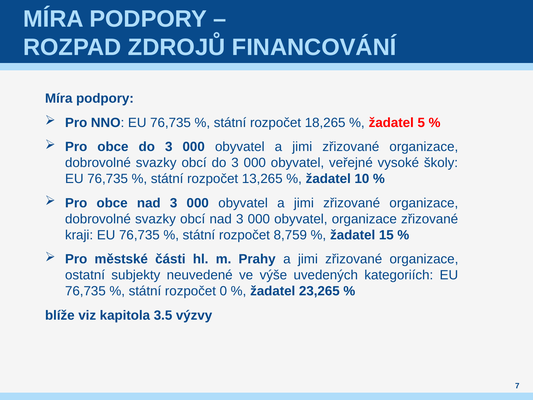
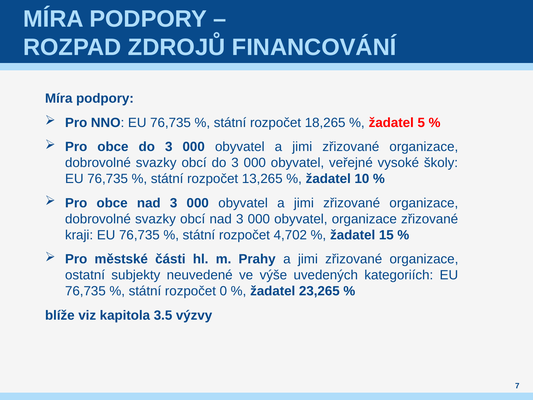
8,759: 8,759 -> 4,702
